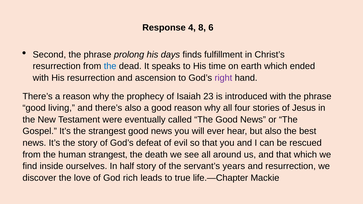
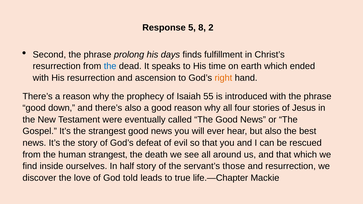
4: 4 -> 5
6: 6 -> 2
right colour: purple -> orange
23: 23 -> 55
living: living -> down
years: years -> those
rich: rich -> told
